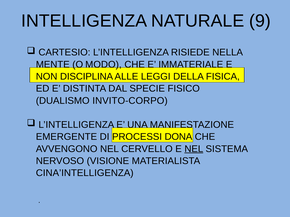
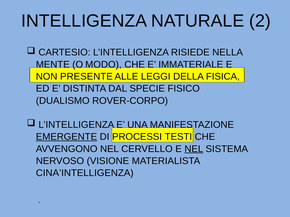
9: 9 -> 2
DISCIPLINA: DISCIPLINA -> PRESENTE
INVITO-CORPO: INVITO-CORPO -> ROVER-CORPO
EMERGENTE underline: none -> present
DONA: DONA -> TESTI
